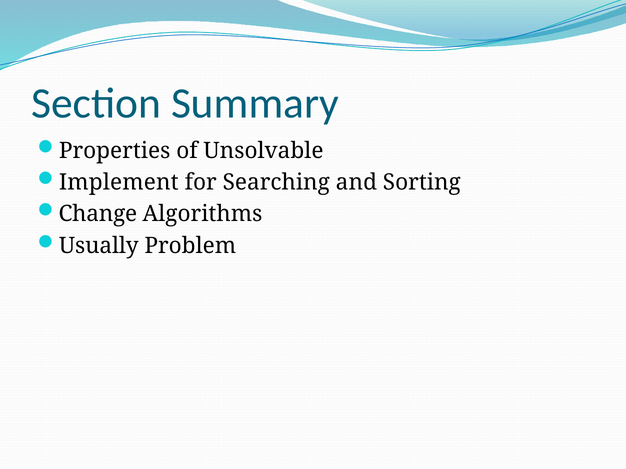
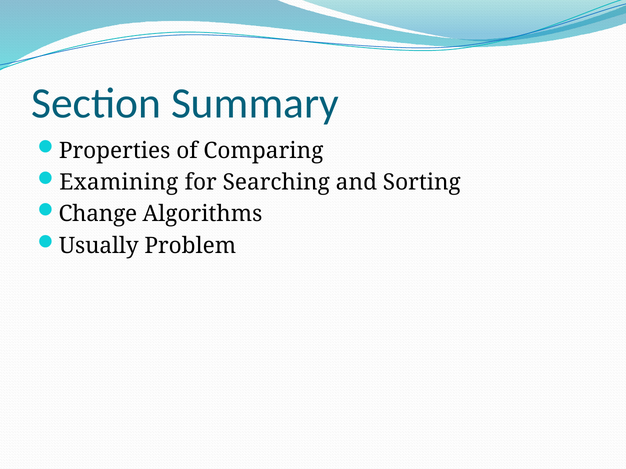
Unsolvable: Unsolvable -> Comparing
Implement: Implement -> Examining
